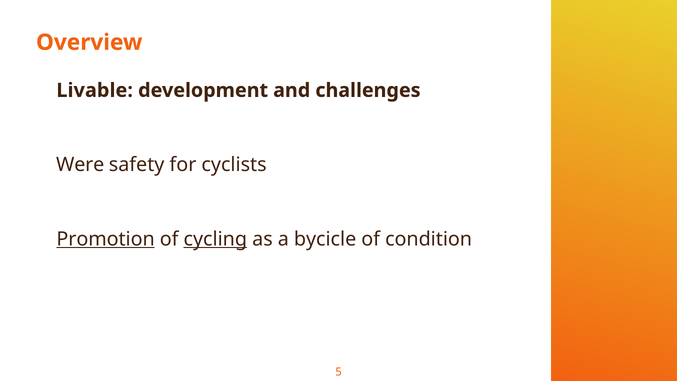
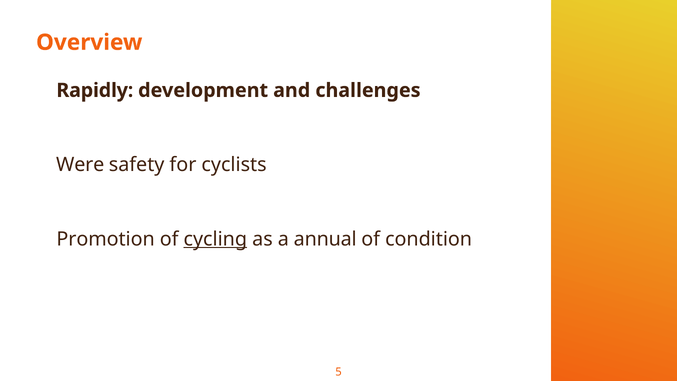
Livable: Livable -> Rapidly
Promotion underline: present -> none
bycicle: bycicle -> annual
